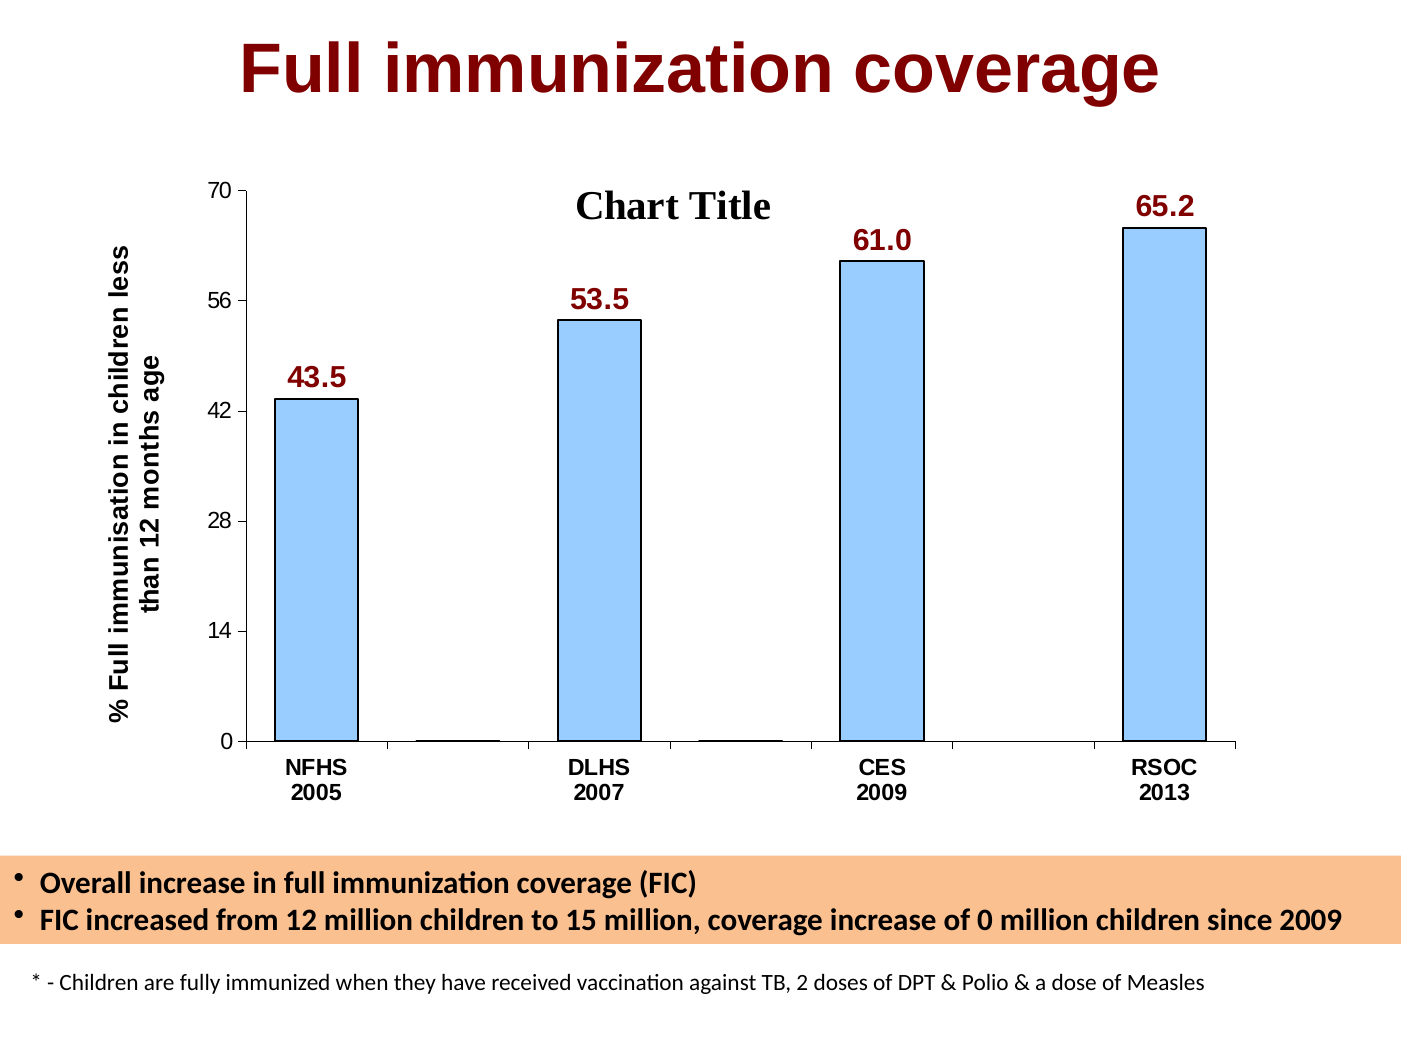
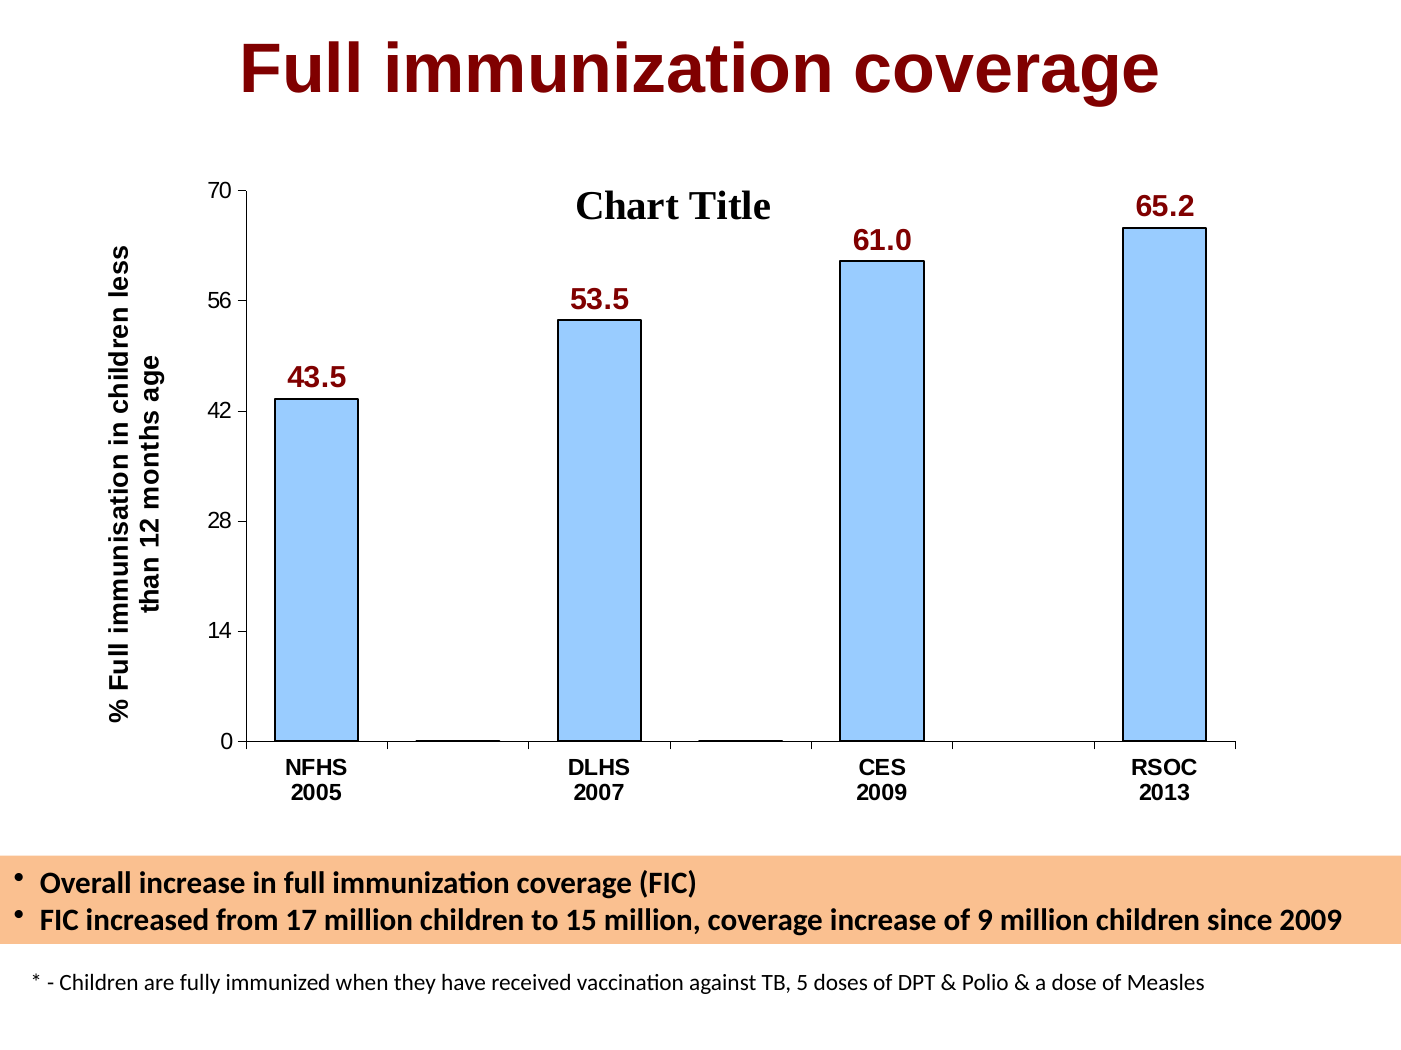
12: 12 -> 17
of 0: 0 -> 9
TB 2: 2 -> 5
